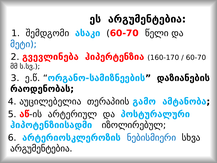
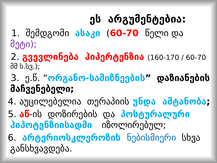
მეტი colour: blue -> purple
რაოდენობას: რაოდენობას -> მაჩვენებელი
გამო: გამო -> უნდა
არტერიულ: არტერიულ -> დოზირების
არგუმენტებია at (41, 148): არგუმენტებია -> განსხვავდება
